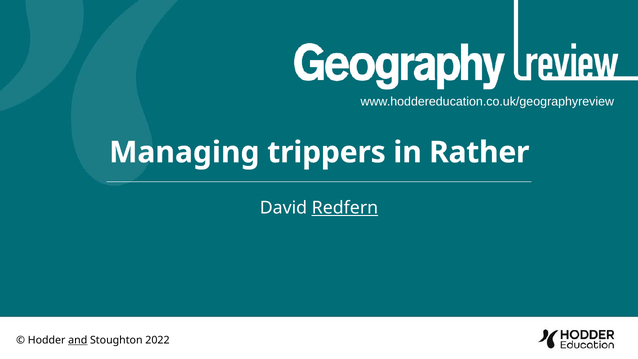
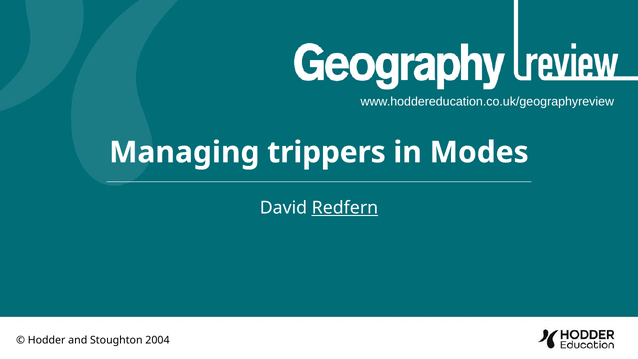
Rather: Rather -> Modes
and underline: present -> none
2022: 2022 -> 2004
